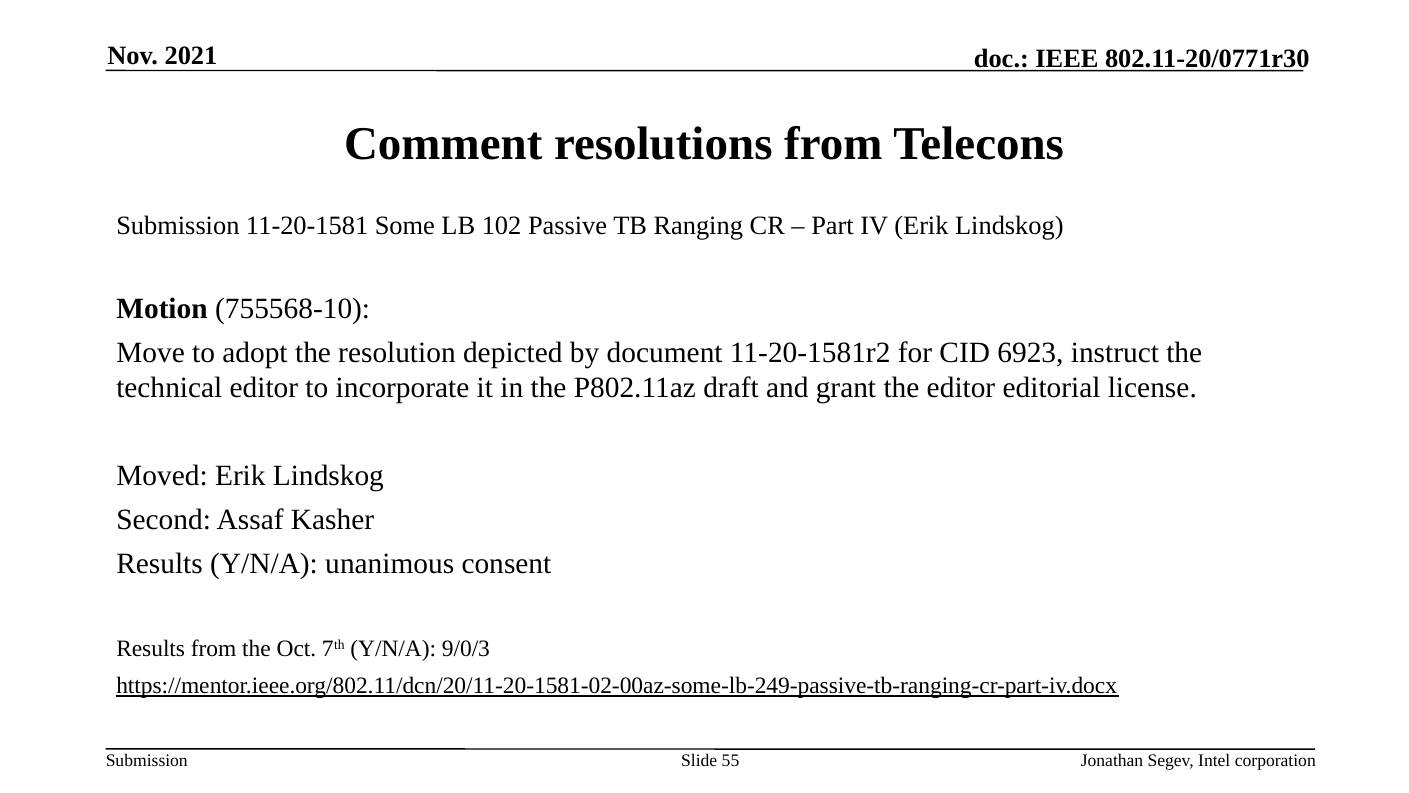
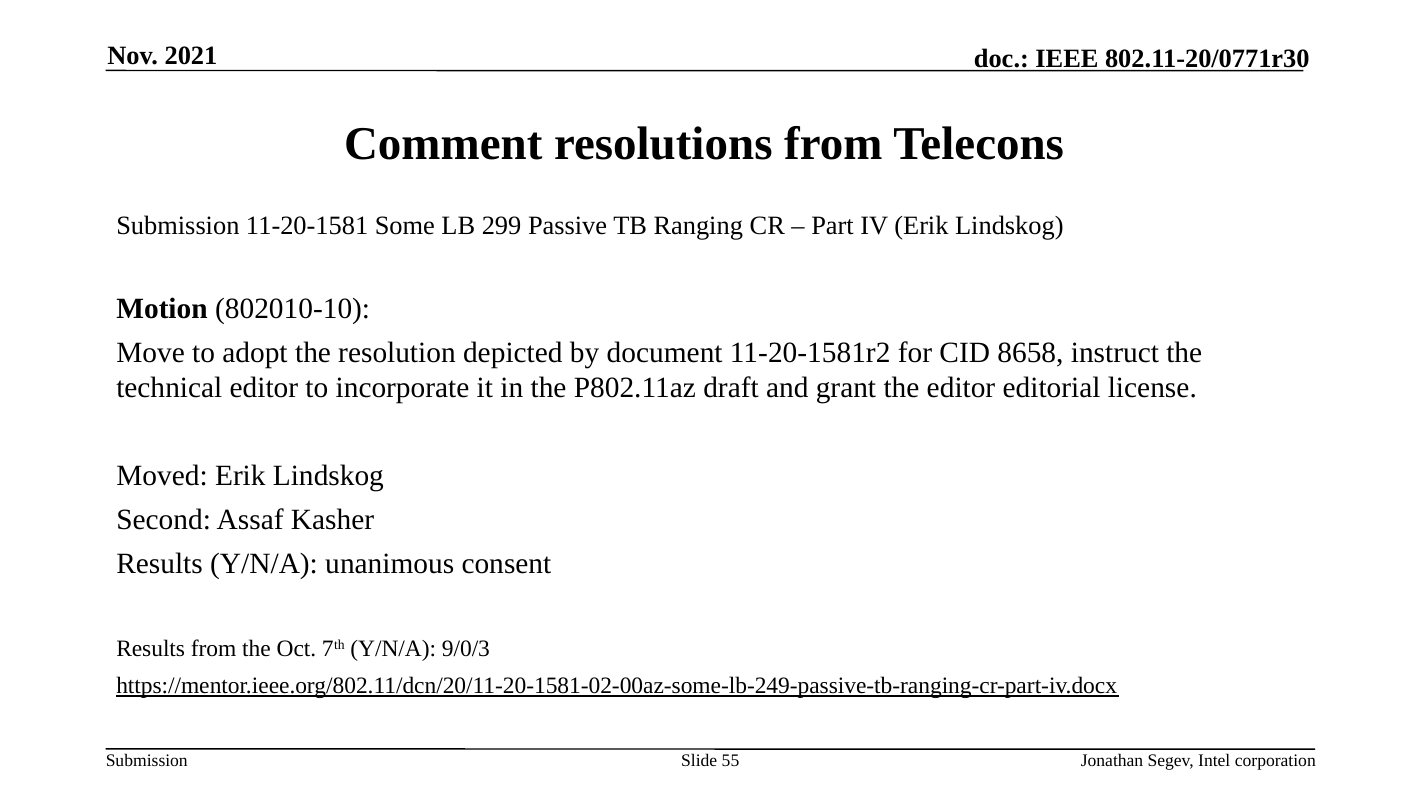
102: 102 -> 299
755568-10: 755568-10 -> 802010-10
6923: 6923 -> 8658
